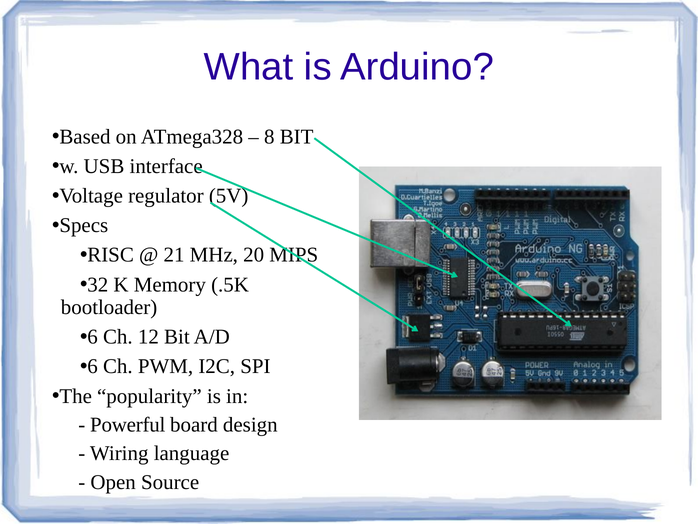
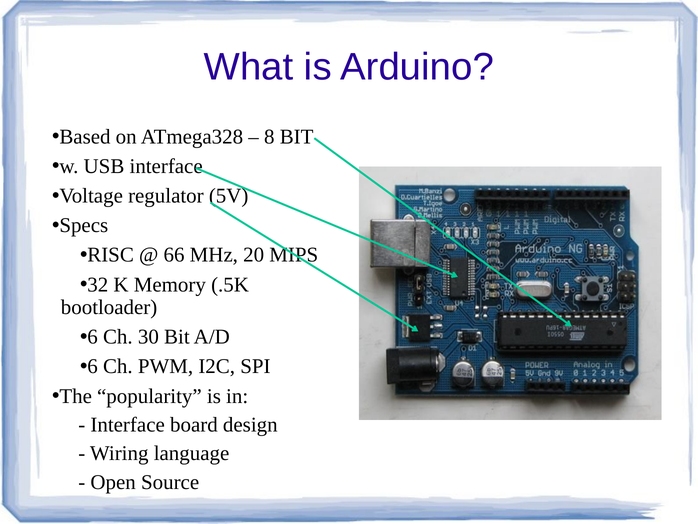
21: 21 -> 66
12: 12 -> 30
Powerful at (128, 425): Powerful -> Interface
